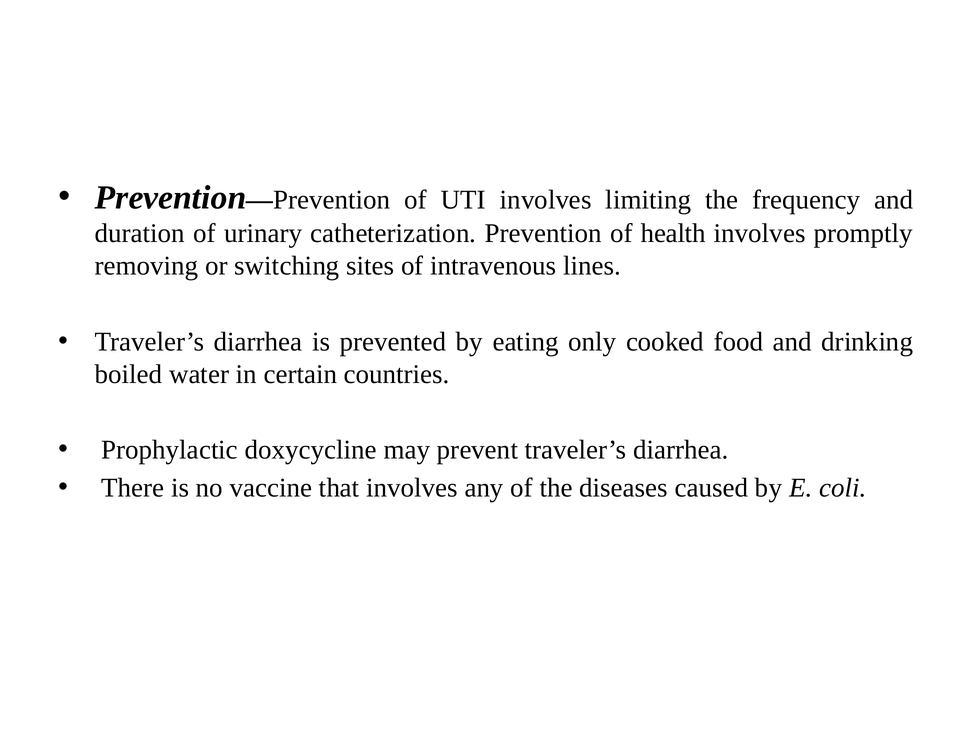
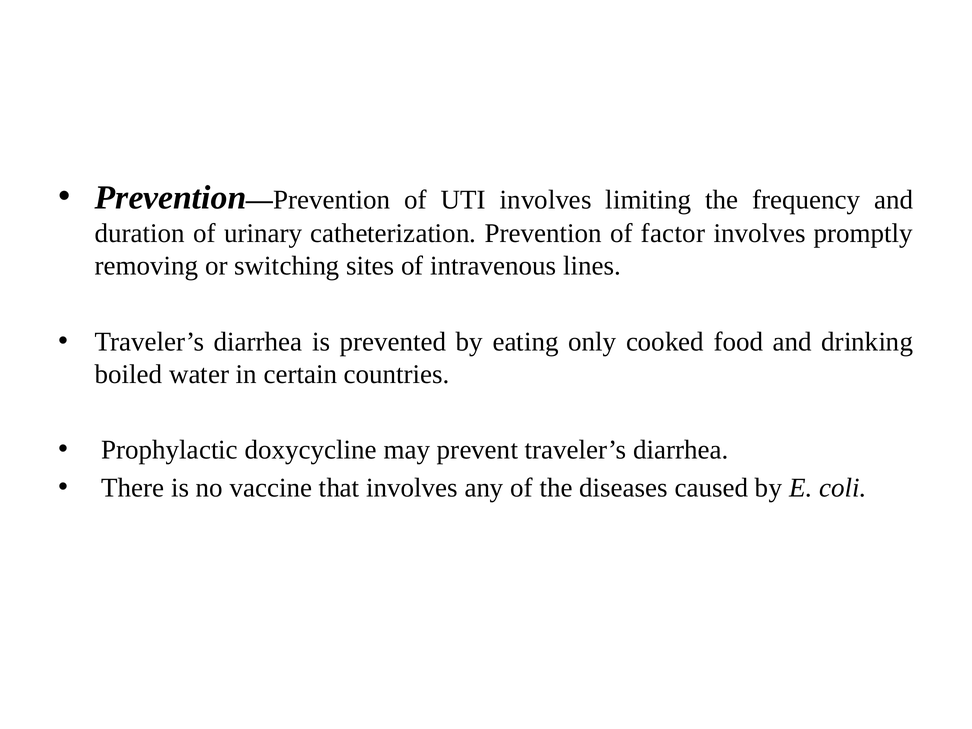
health: health -> factor
